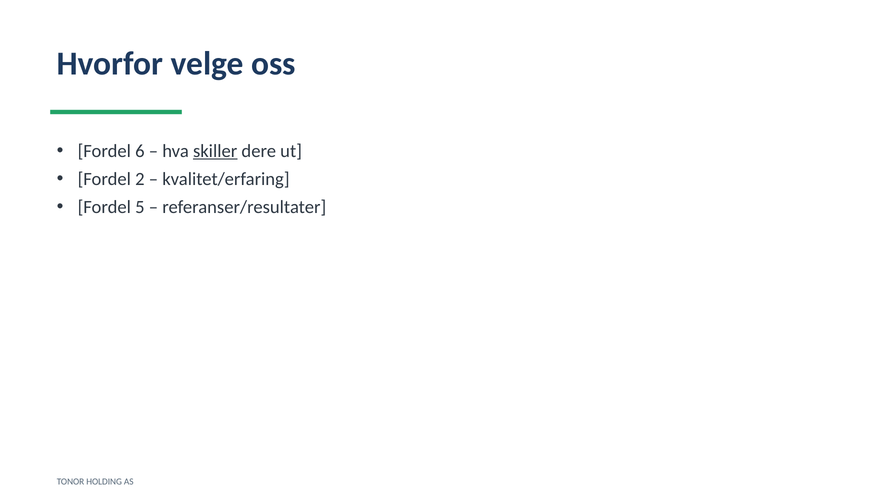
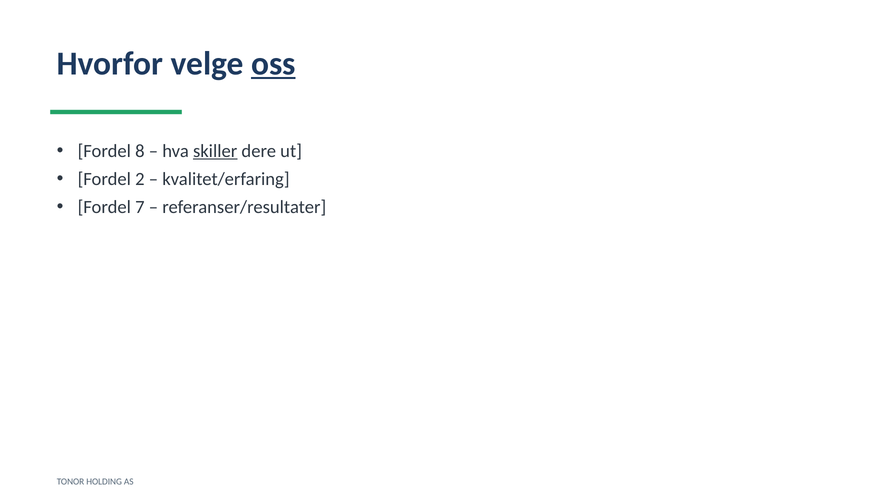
oss underline: none -> present
6: 6 -> 8
5: 5 -> 7
